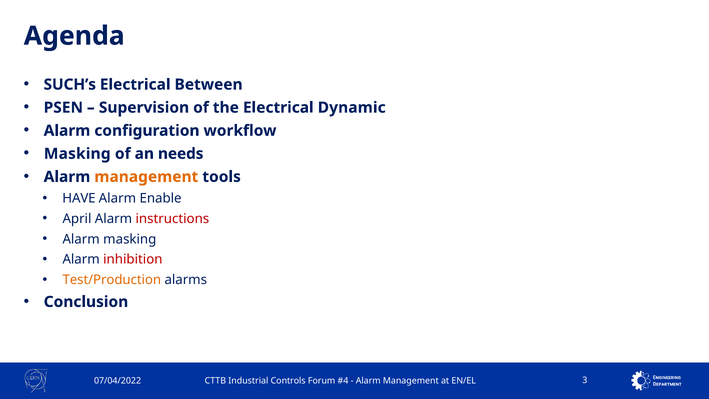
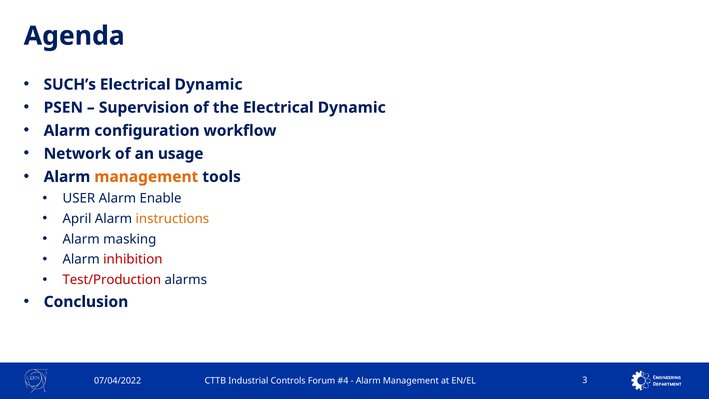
Between at (209, 85): Between -> Dynamic
Masking at (77, 154): Masking -> Network
needs: needs -> usage
HAVE: HAVE -> USER
instructions colour: red -> orange
Test/Production colour: orange -> red
